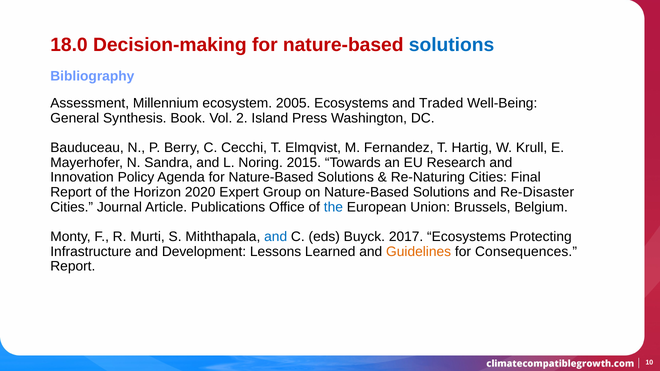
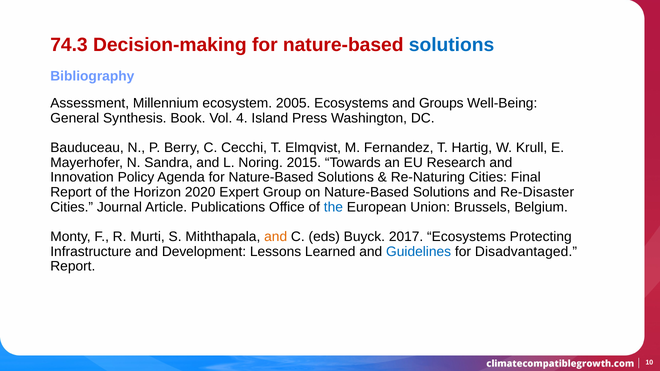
18.0: 18.0 -> 74.3
Traded: Traded -> Groups
2: 2 -> 4
and at (276, 237) colour: blue -> orange
Guidelines colour: orange -> blue
Consequences: Consequences -> Disadvantaged
